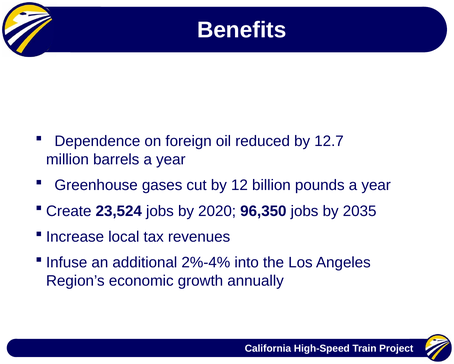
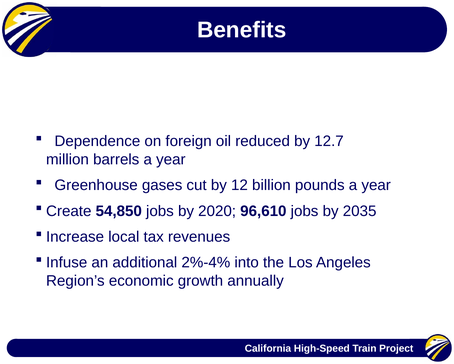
23,524: 23,524 -> 54,850
96,350: 96,350 -> 96,610
